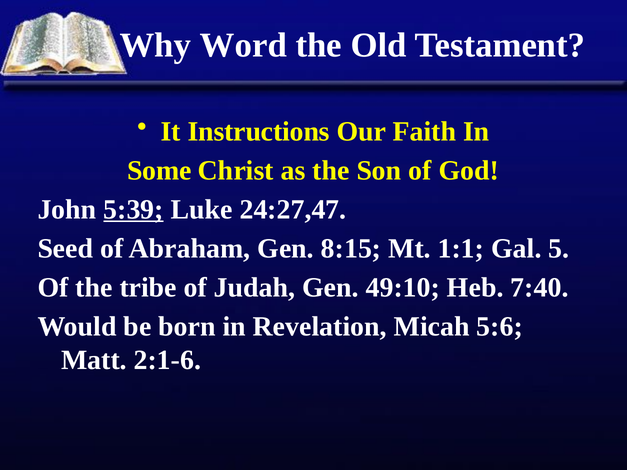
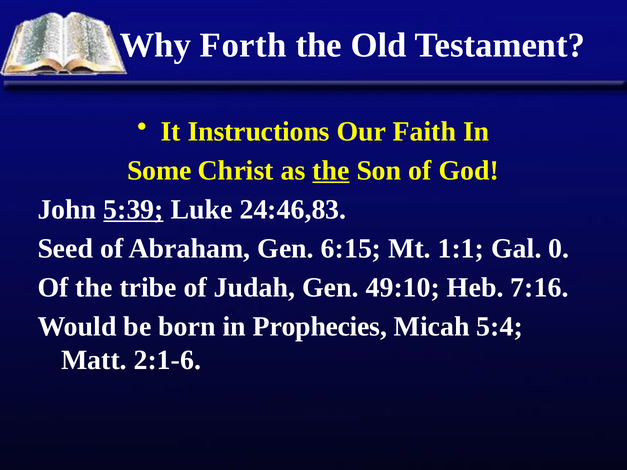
Word: Word -> Forth
the at (331, 171) underline: none -> present
24:27,47: 24:27,47 -> 24:46,83
8:15: 8:15 -> 6:15
5: 5 -> 0
7:40: 7:40 -> 7:16
Revelation: Revelation -> Prophecies
5:6: 5:6 -> 5:4
